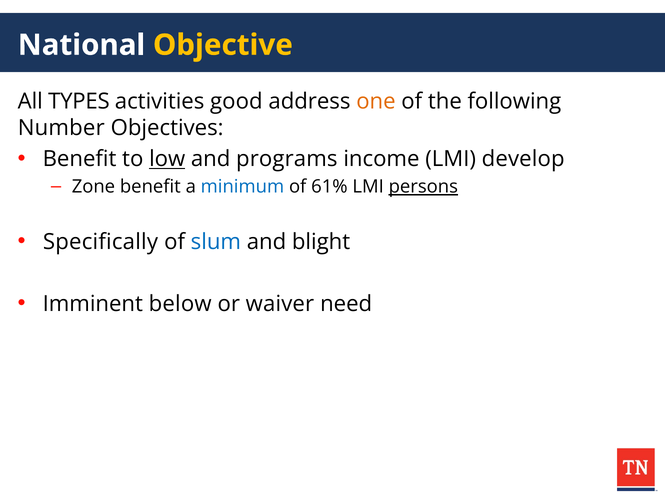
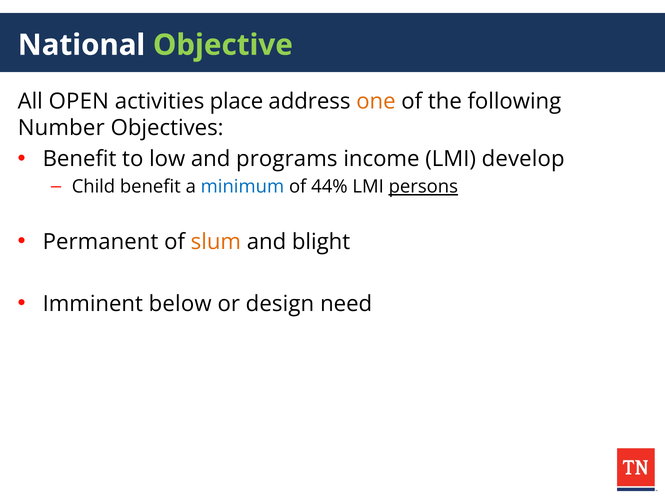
Objective colour: yellow -> light green
TYPES: TYPES -> OPEN
good: good -> place
low underline: present -> none
Zone: Zone -> Child
61%: 61% -> 44%
Specifically: Specifically -> Permanent
slum colour: blue -> orange
waiver: waiver -> design
